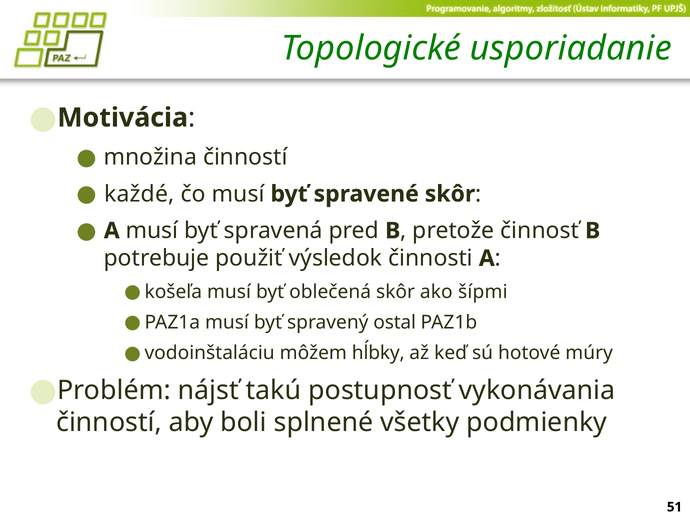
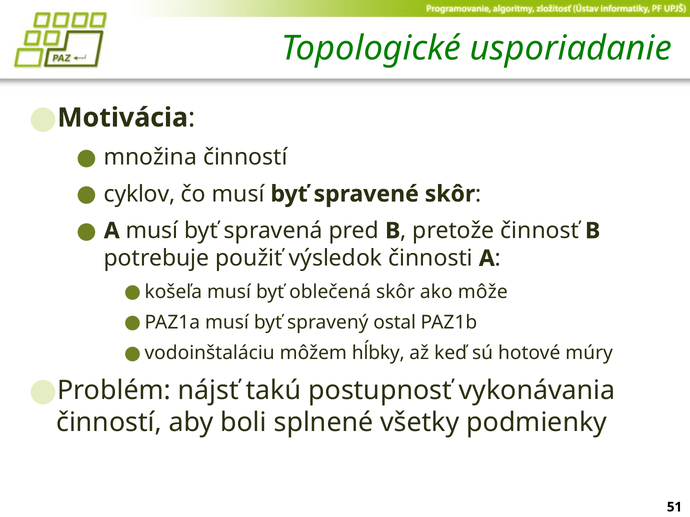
každé: každé -> cyklov
šípmi: šípmi -> môže
